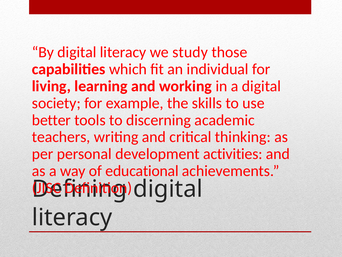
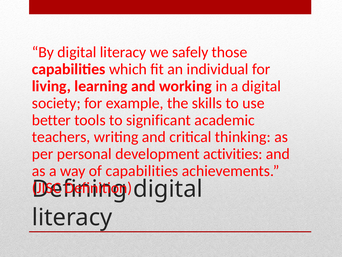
study: study -> safely
discerning: discerning -> significant
of educational: educational -> capabilities
